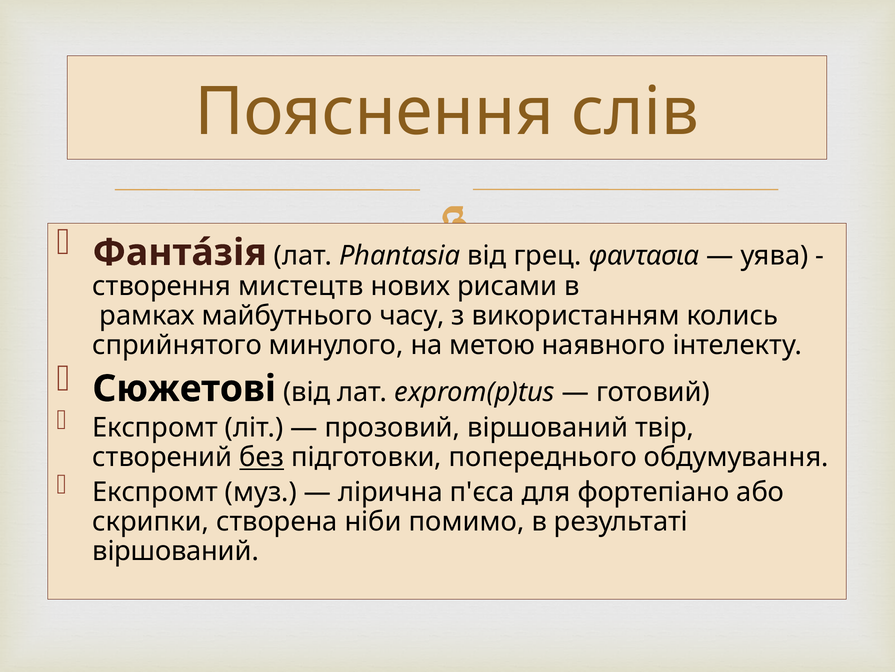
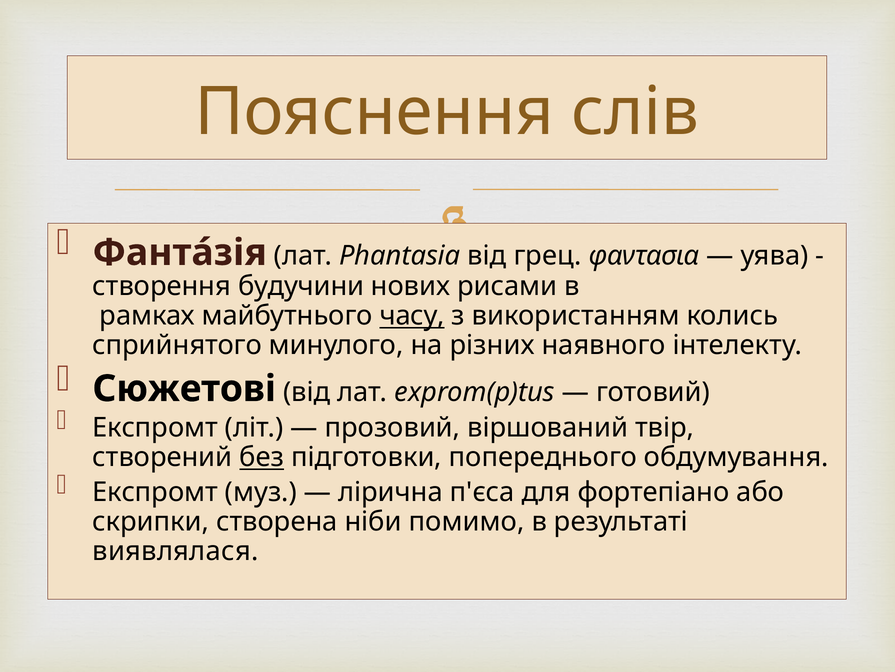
мистецтв: мистецтв -> будучини
часу underline: none -> present
метою: метою -> різних
віршований at (176, 551): віршований -> виявлялася
